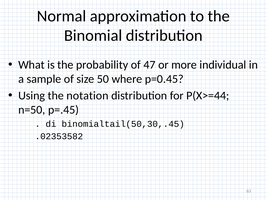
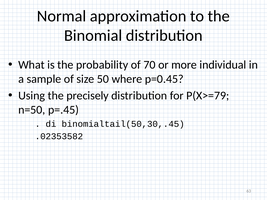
47: 47 -> 70
notation: notation -> precisely
P(X>=44: P(X>=44 -> P(X>=79
